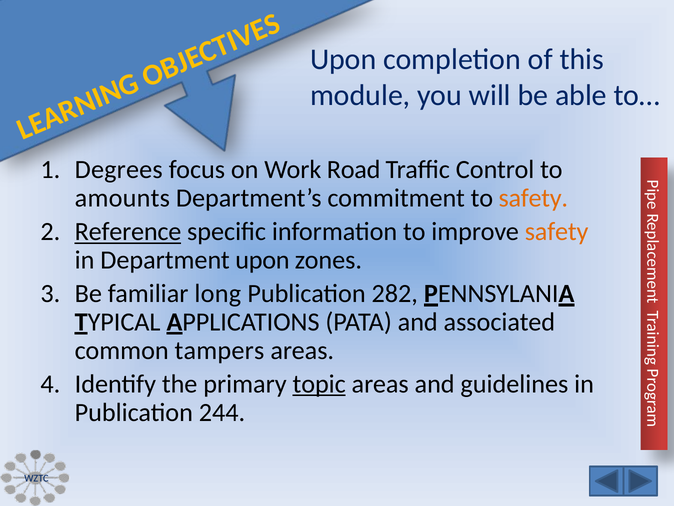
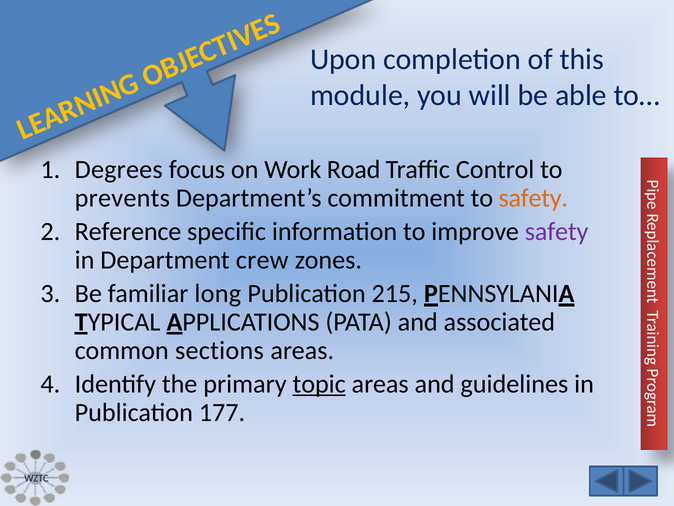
amounts: amounts -> prevents
Reference underline: present -> none
safety at (557, 232) colour: orange -> purple
Department upon: upon -> crew
282: 282 -> 215
tampers: tampers -> sections
244: 244 -> 177
